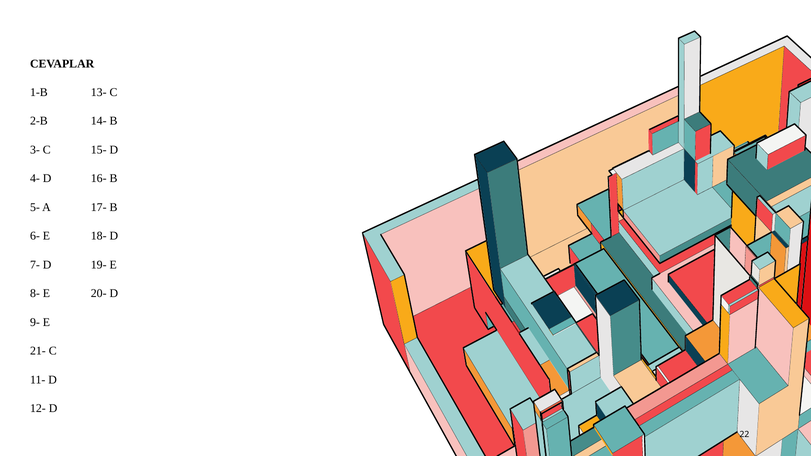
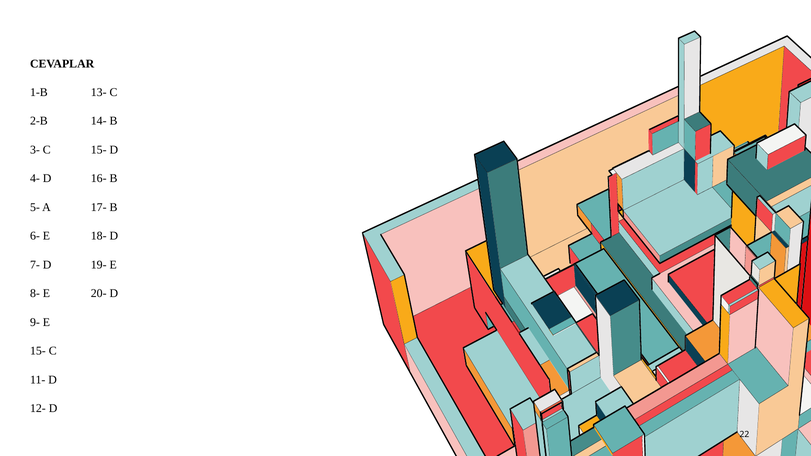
21- at (38, 351): 21- -> 15-
